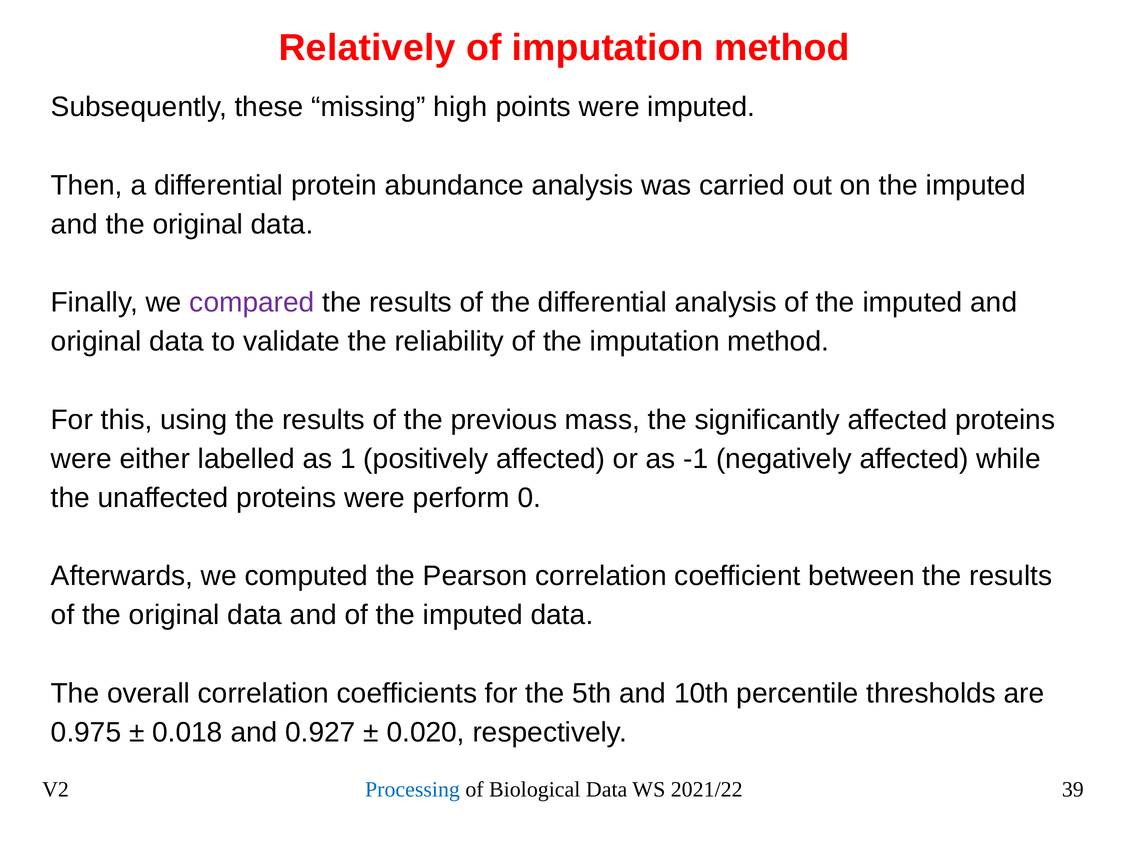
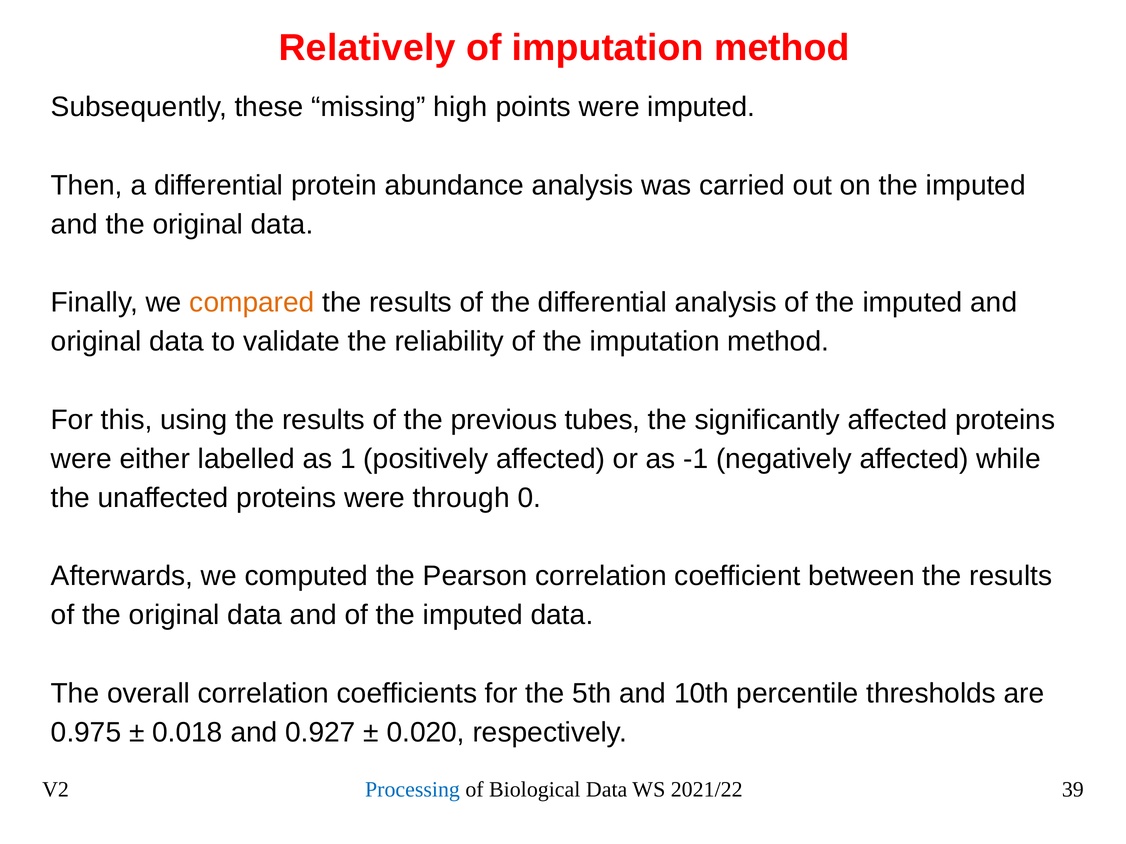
compared colour: purple -> orange
mass: mass -> tubes
perform: perform -> through
